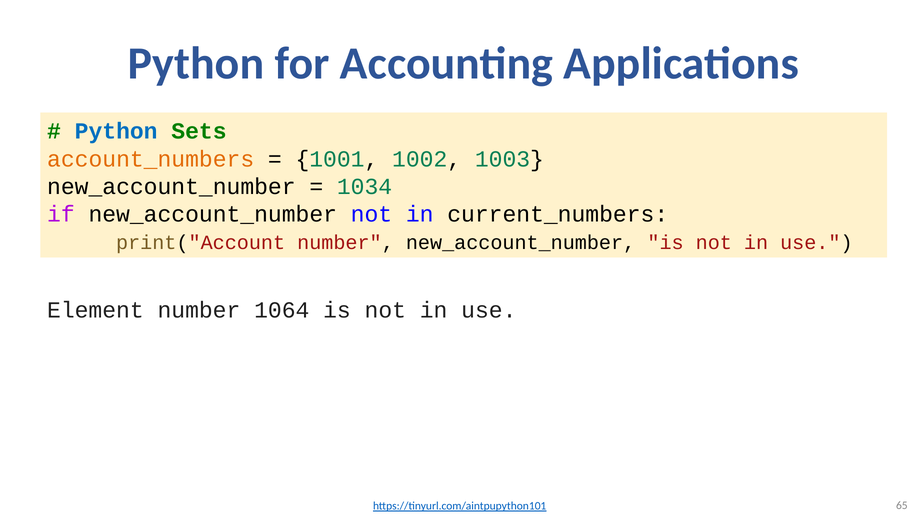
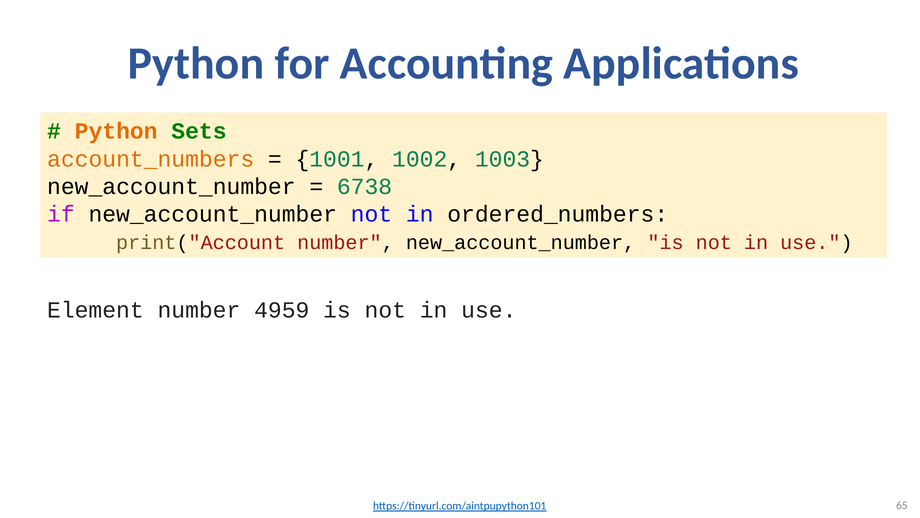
Python at (116, 131) colour: blue -> orange
1034: 1034 -> 6738
current_numbers: current_numbers -> ordered_numbers
1064: 1064 -> 4959
